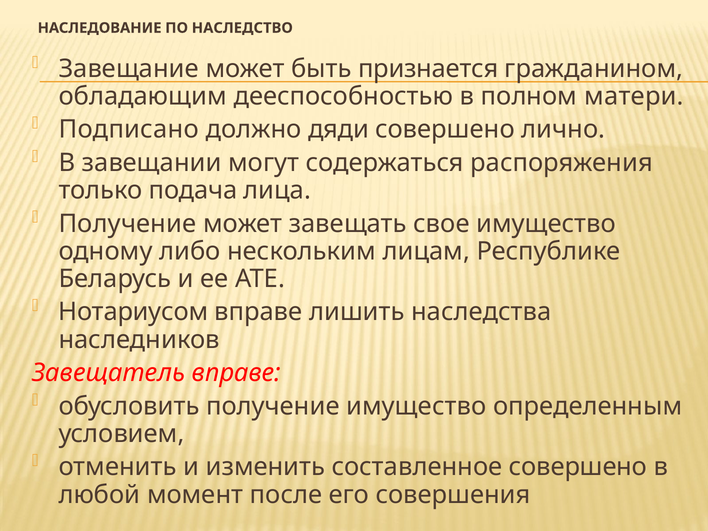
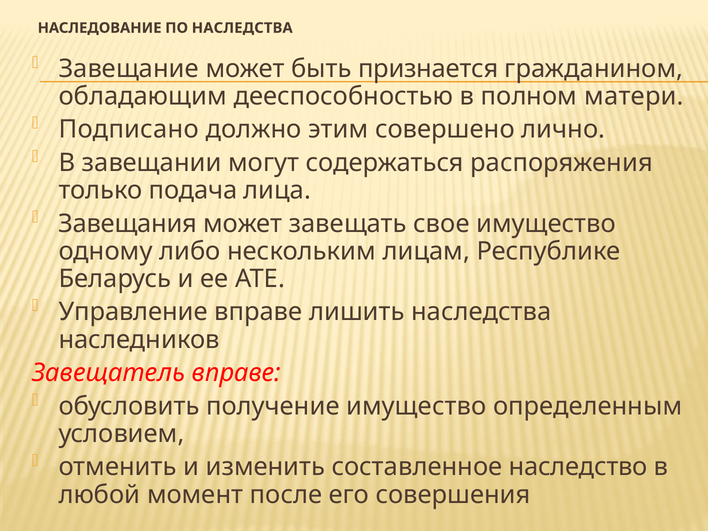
ПО НАСЛЕДСТВО: НАСЛЕДСТВО -> НАСЛЕДСТВА
дяди: дяди -> этим
Получение at (127, 224): Получение -> Завещания
Нотариусом: Нотариусом -> Управление
составленное совершено: совершено -> наследство
